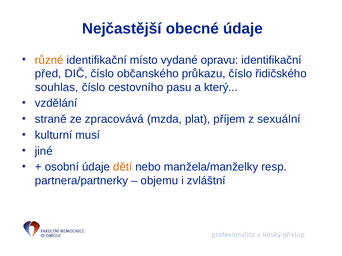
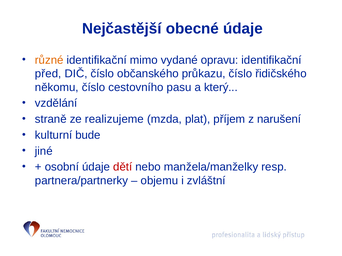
místo: místo -> mimo
souhlas: souhlas -> někomu
zpracovává: zpracovává -> realizujeme
sexuální: sexuální -> narušení
musí: musí -> bude
dětí colour: orange -> red
